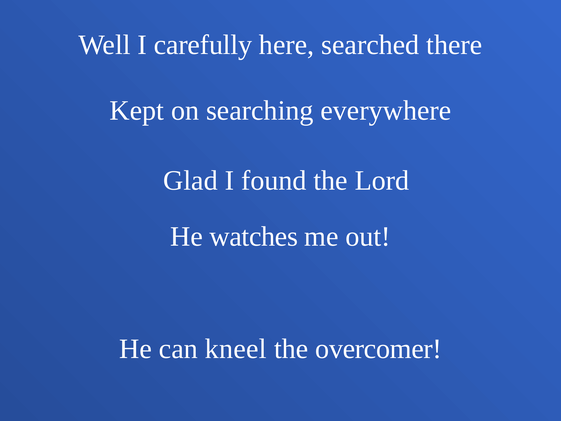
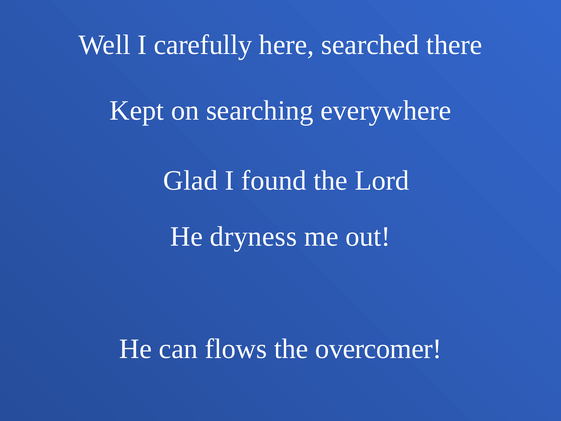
watches: watches -> dryness
kneel: kneel -> flows
